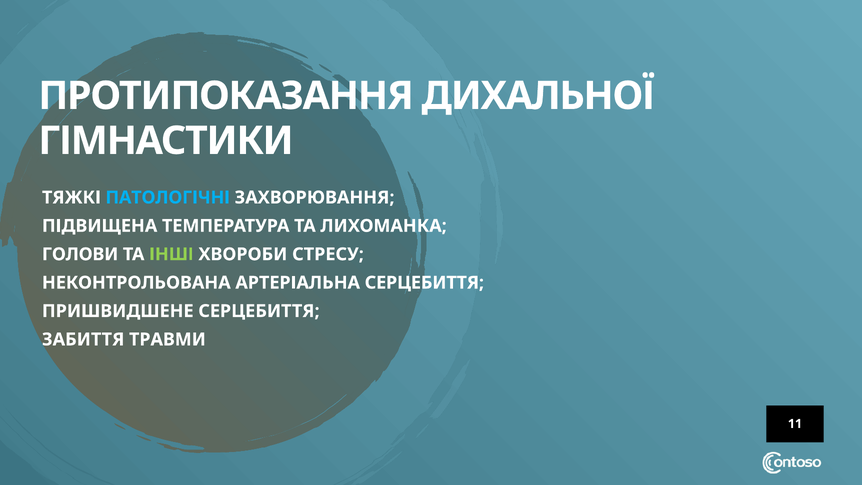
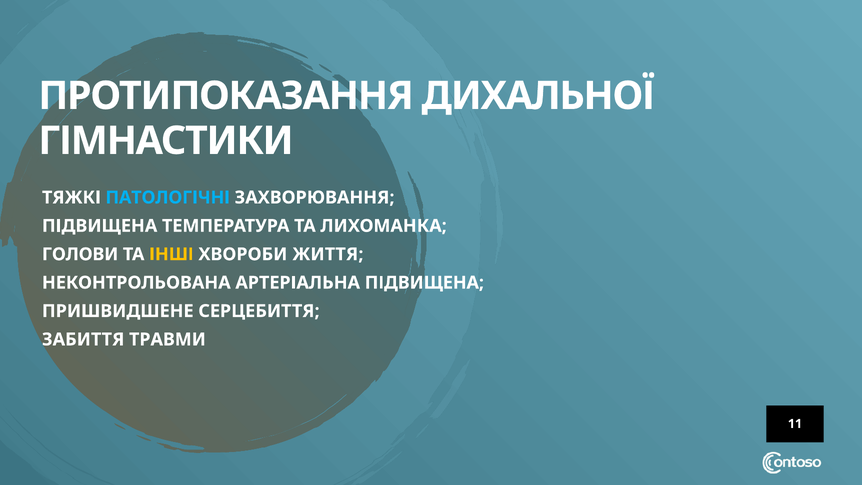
ІНШІ colour: light green -> yellow
СТРЕСУ: СТРЕСУ -> ЖИТТЯ
АРТЕРІАЛЬНА СЕРЦЕБИТТЯ: СЕРЦЕБИТТЯ -> ПІДВИЩЕНА
